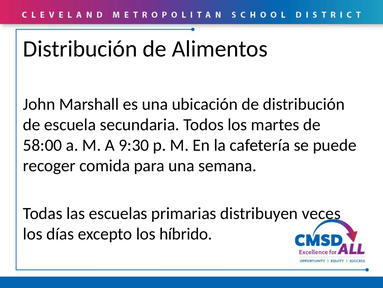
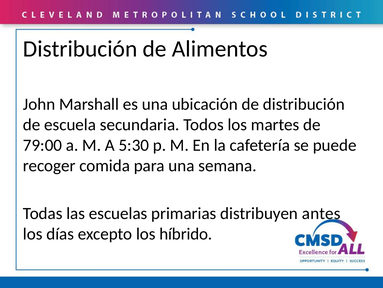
58:00: 58:00 -> 79:00
9:30: 9:30 -> 5:30
veces: veces -> antes
